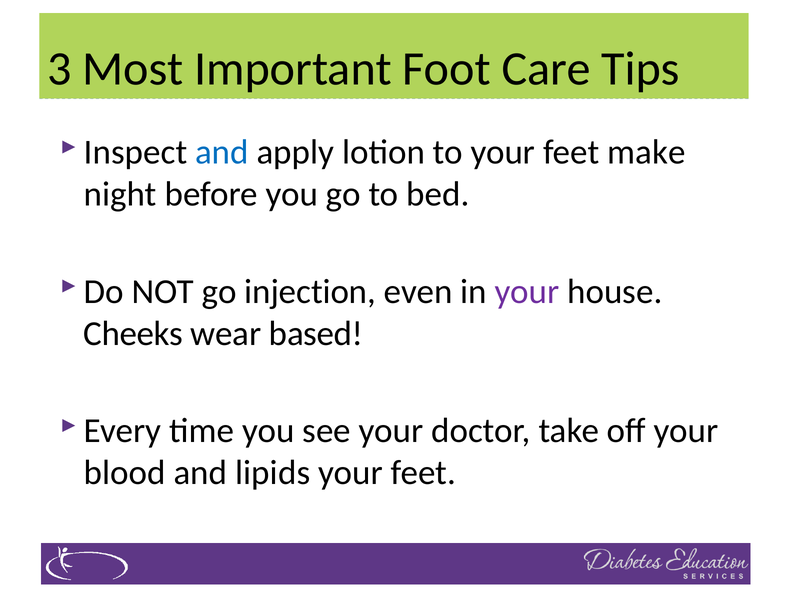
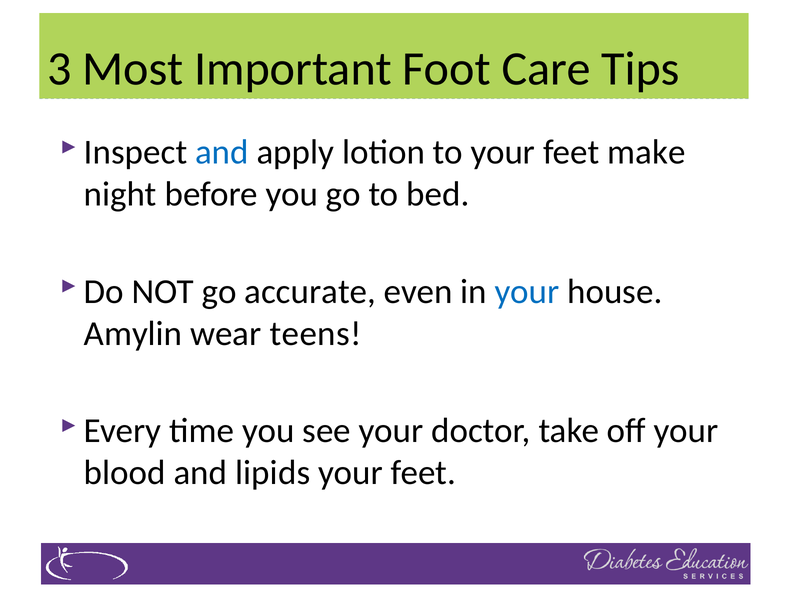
injection: injection -> accurate
your at (527, 291) colour: purple -> blue
Cheeks: Cheeks -> Amylin
based: based -> teens
